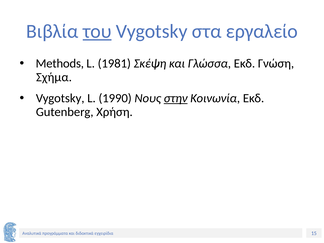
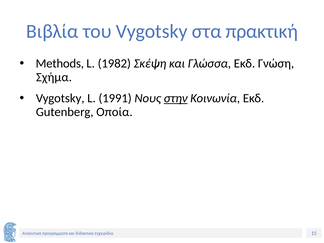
του underline: present -> none
εργαλείο: εργαλείο -> πρακτική
1981: 1981 -> 1982
1990: 1990 -> 1991
Χρήση: Χρήση -> Οποία
